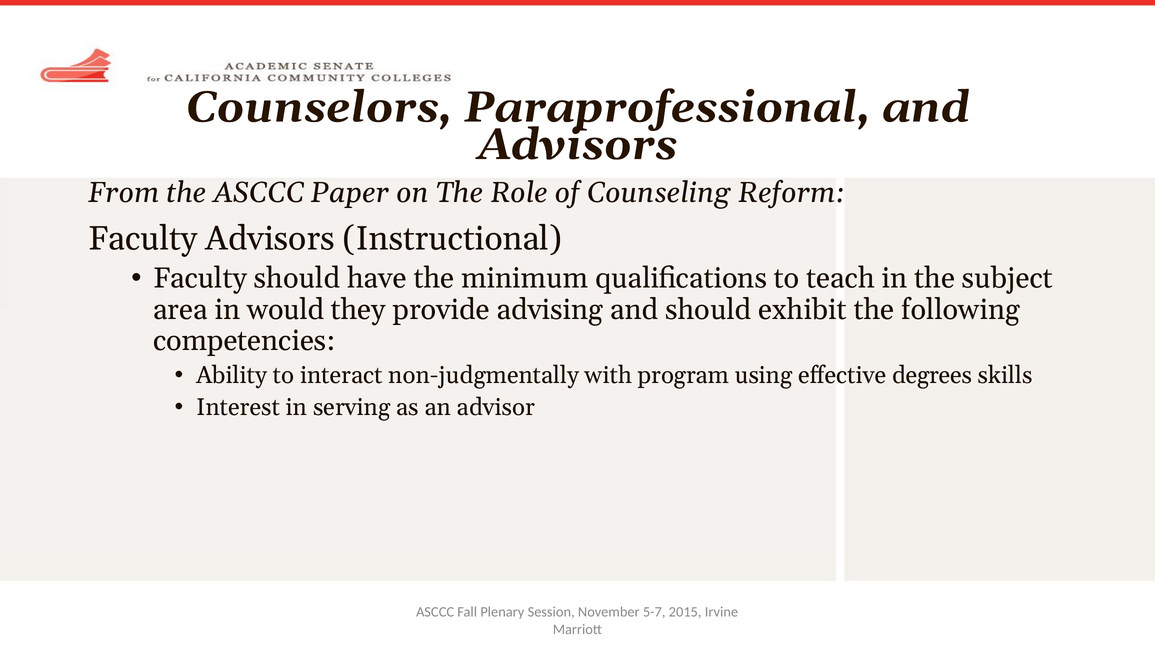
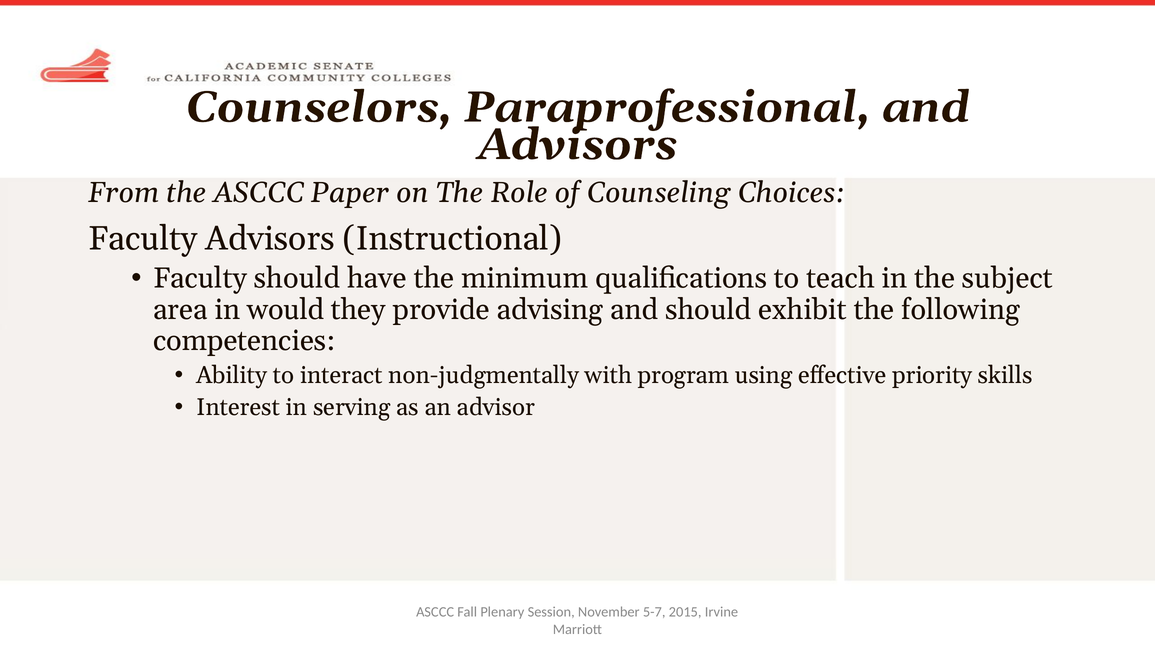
Reform: Reform -> Choices
degrees: degrees -> priority
